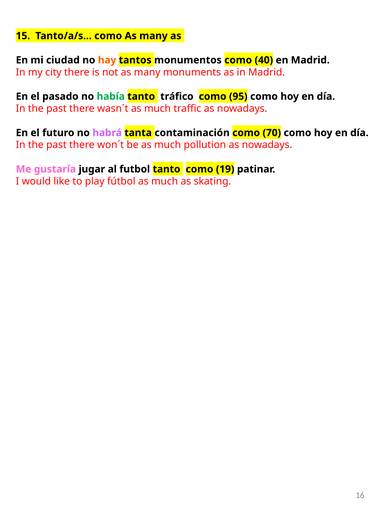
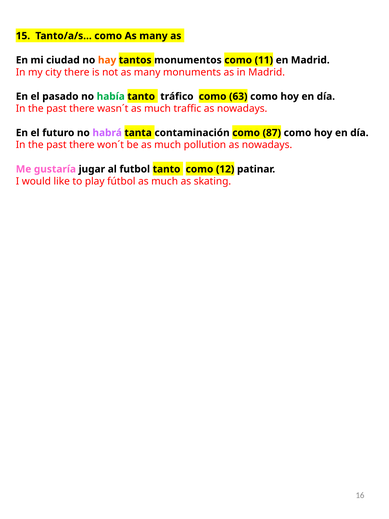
40: 40 -> 11
95: 95 -> 63
70: 70 -> 87
19: 19 -> 12
